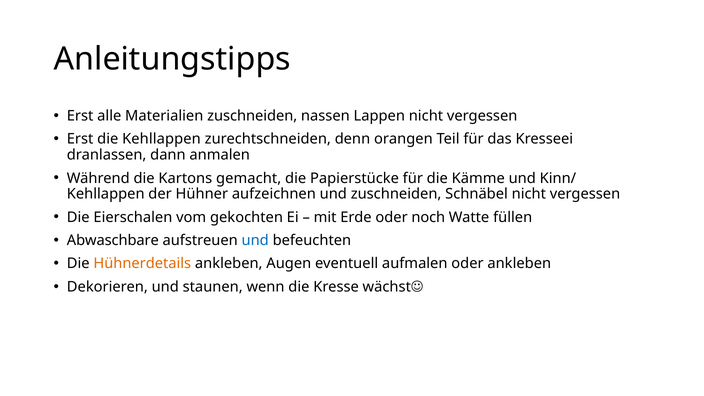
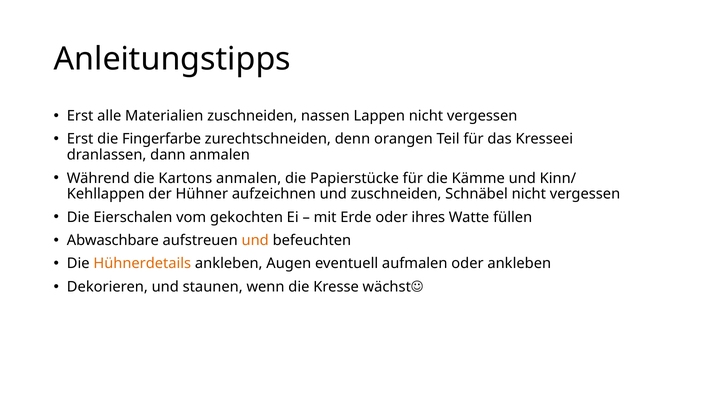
die Kehllappen: Kehllappen -> Fingerfarbe
Kartons gemacht: gemacht -> anmalen
noch: noch -> ihres
und at (255, 240) colour: blue -> orange
